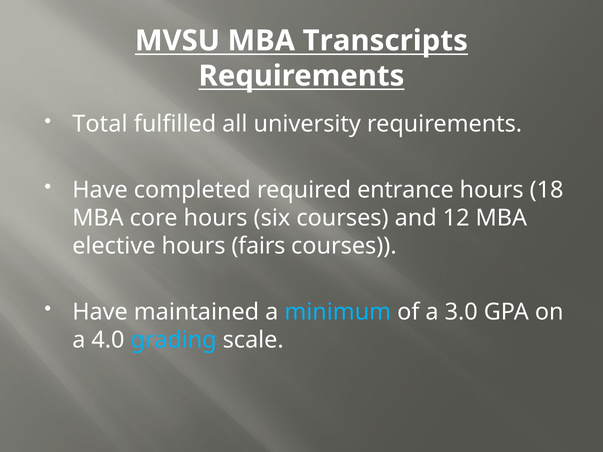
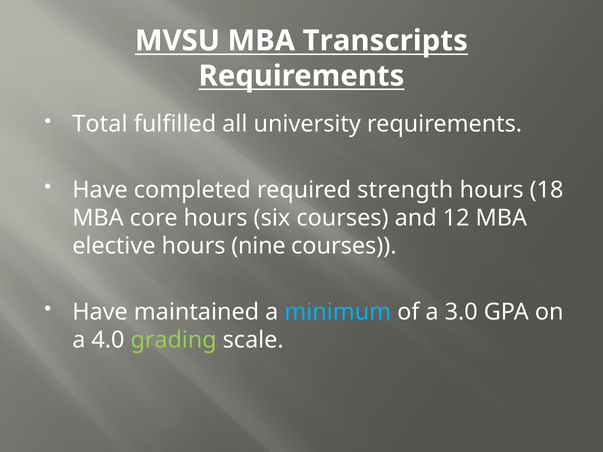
entrance: entrance -> strength
fairs: fairs -> nine
grading colour: light blue -> light green
